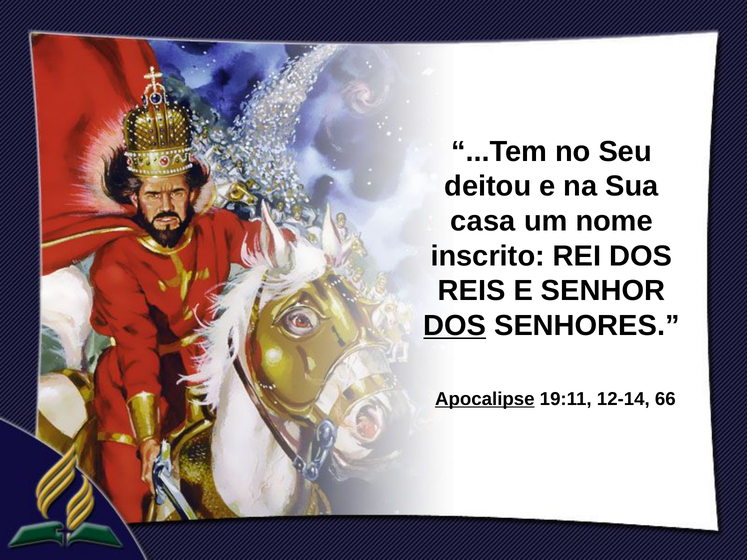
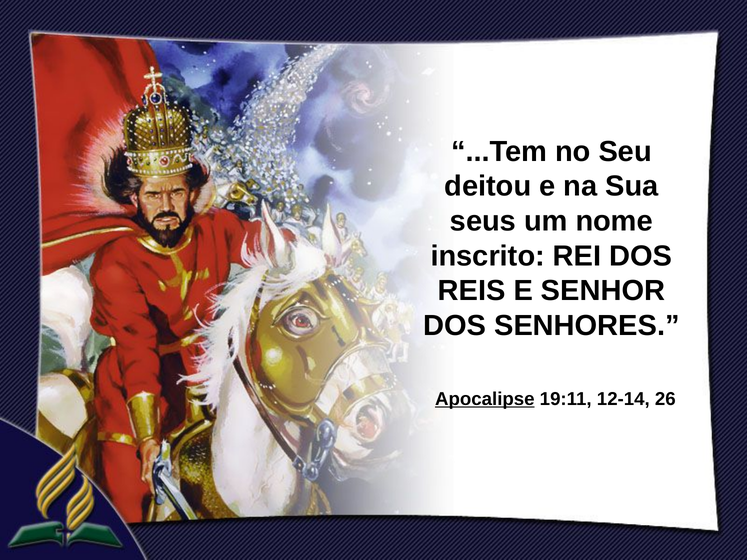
casa: casa -> seus
DOS at (455, 326) underline: present -> none
66: 66 -> 26
